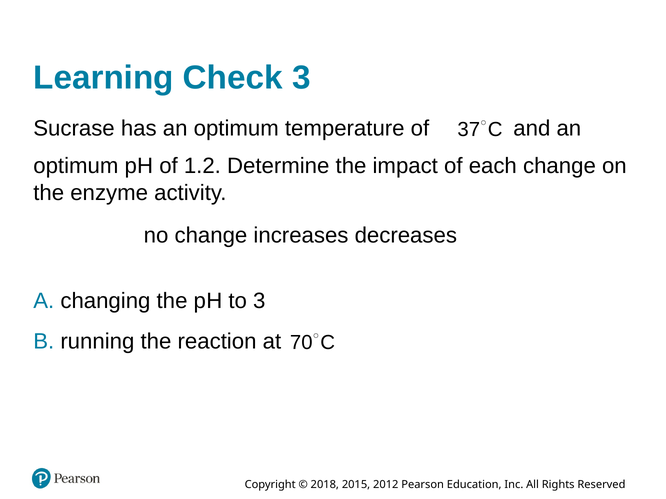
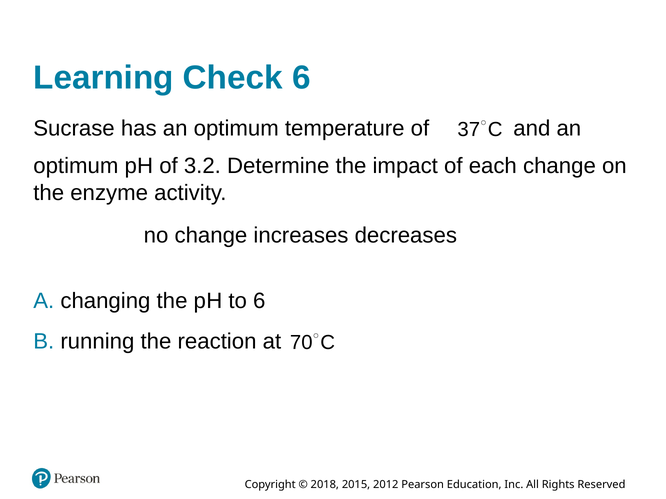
Check 3: 3 -> 6
1.2: 1.2 -> 3.2
to 3: 3 -> 6
